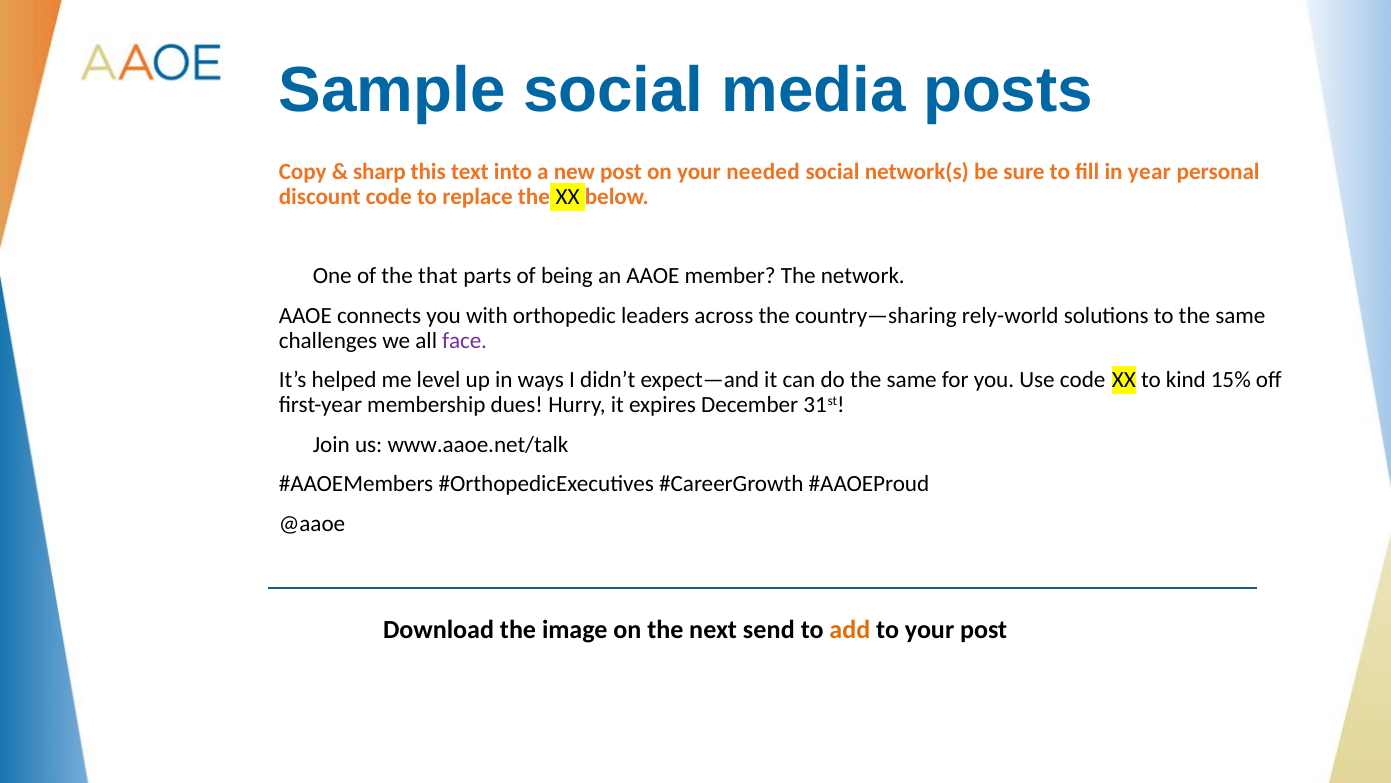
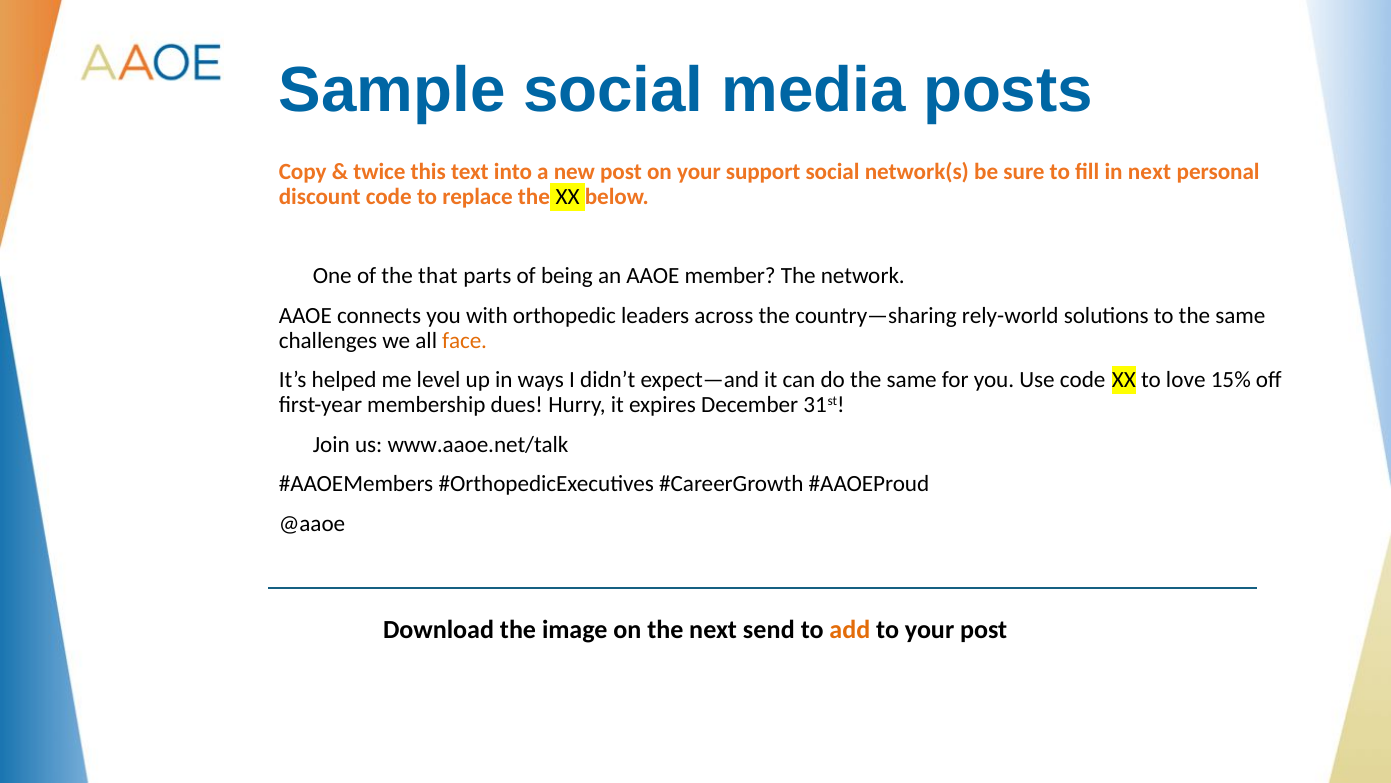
sharp: sharp -> twice
needed: needed -> support
in year: year -> next
face colour: purple -> orange
kind: kind -> love
